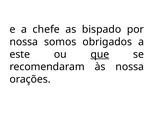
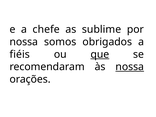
bispado: bispado -> sublime
este: este -> fiéis
nossa at (130, 67) underline: none -> present
